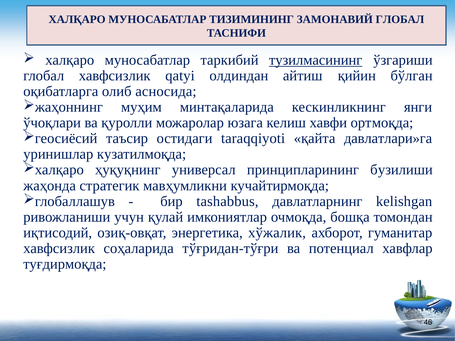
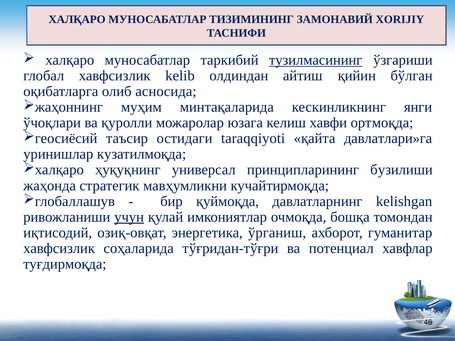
ЗАМОНАВИЙ ГЛОБАЛ: ГЛОБАЛ -> XORIJIY
qatyi: qatyi -> kelib
tashabbus: tashabbus -> қуймоқда
учун underline: none -> present
хўжалик: хўжалик -> ўрганиш
